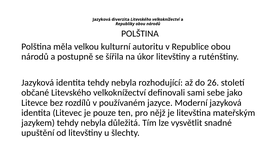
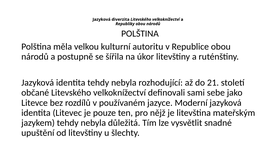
26: 26 -> 21
